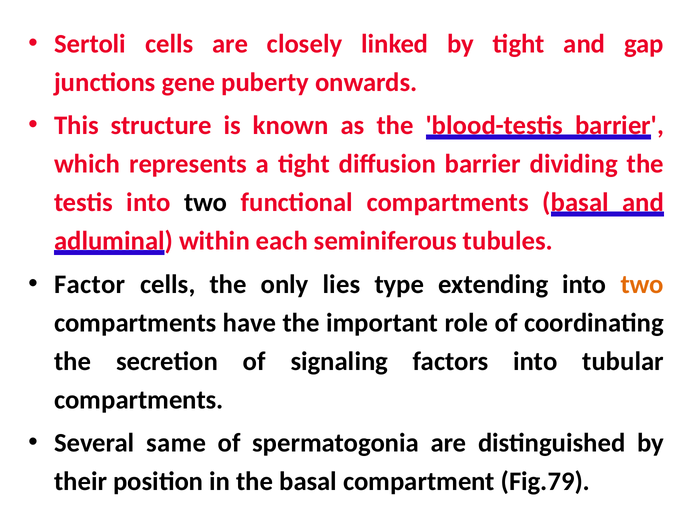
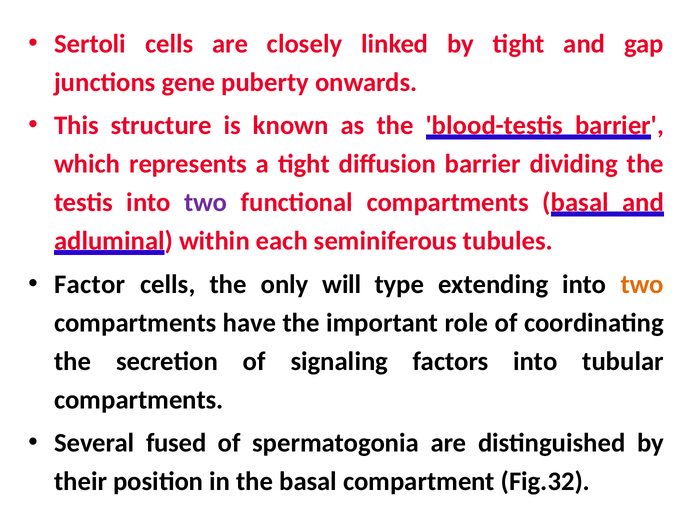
two at (206, 203) colour: black -> purple
lies: lies -> will
same: same -> fused
Fig.79: Fig.79 -> Fig.32
